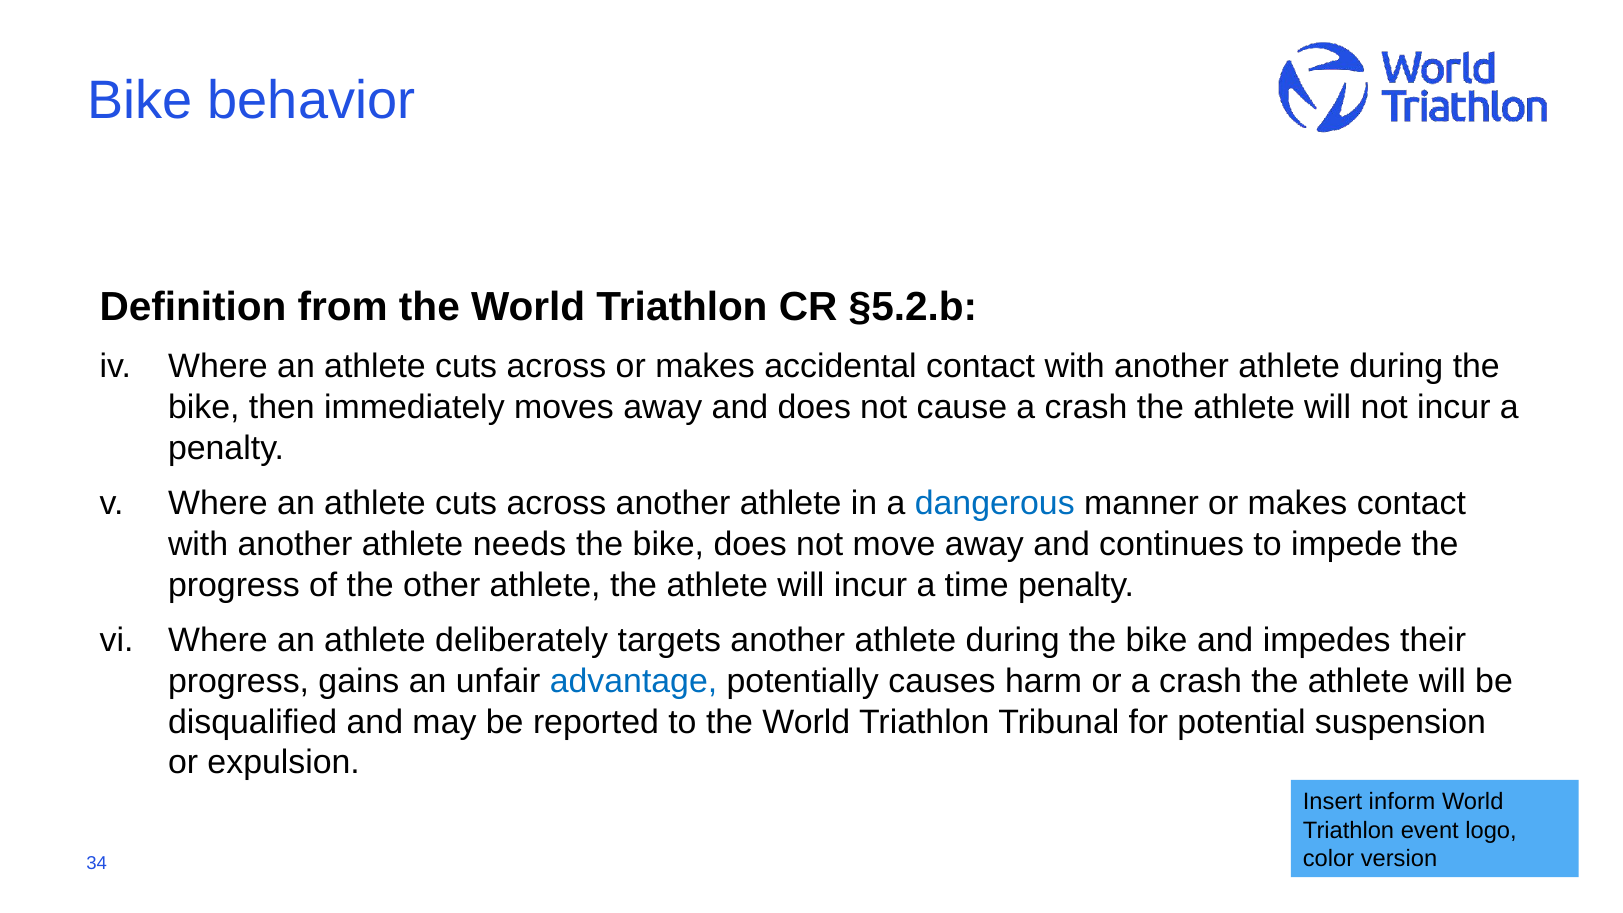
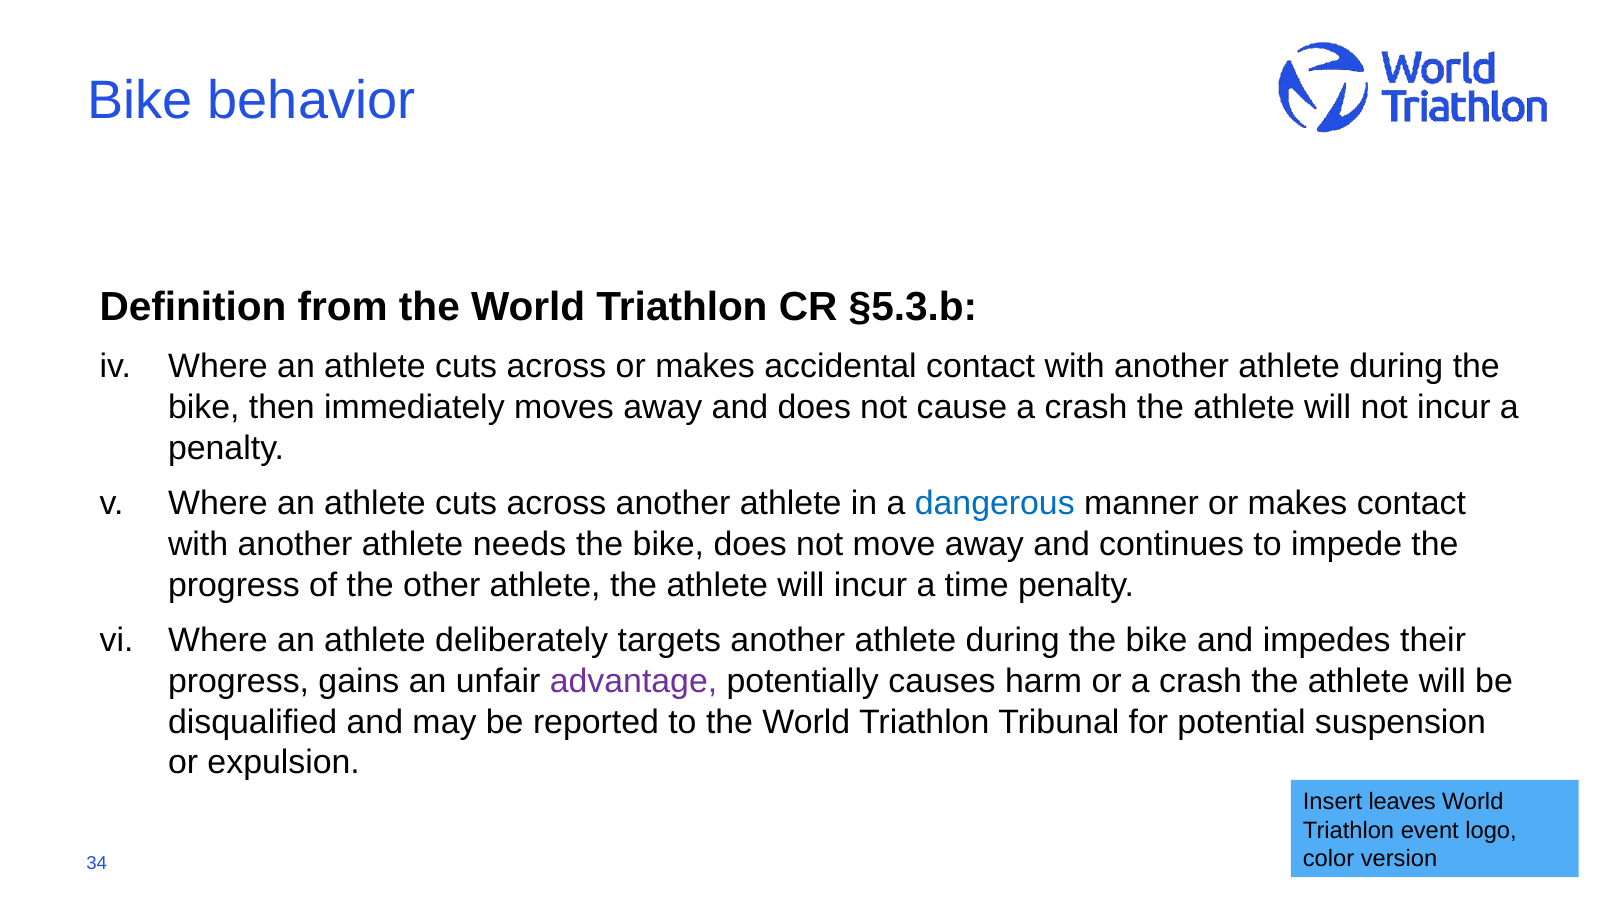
§5.2.b: §5.2.b -> §5.3.b
advantage colour: blue -> purple
inform: inform -> leaves
